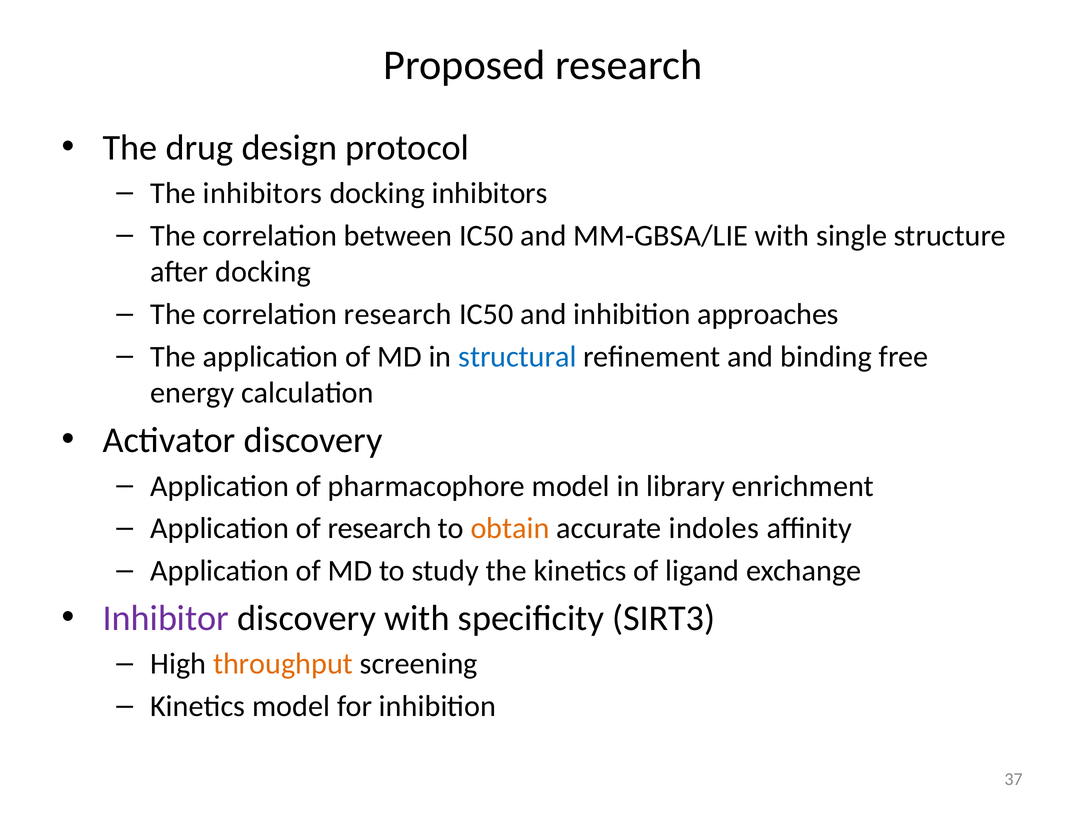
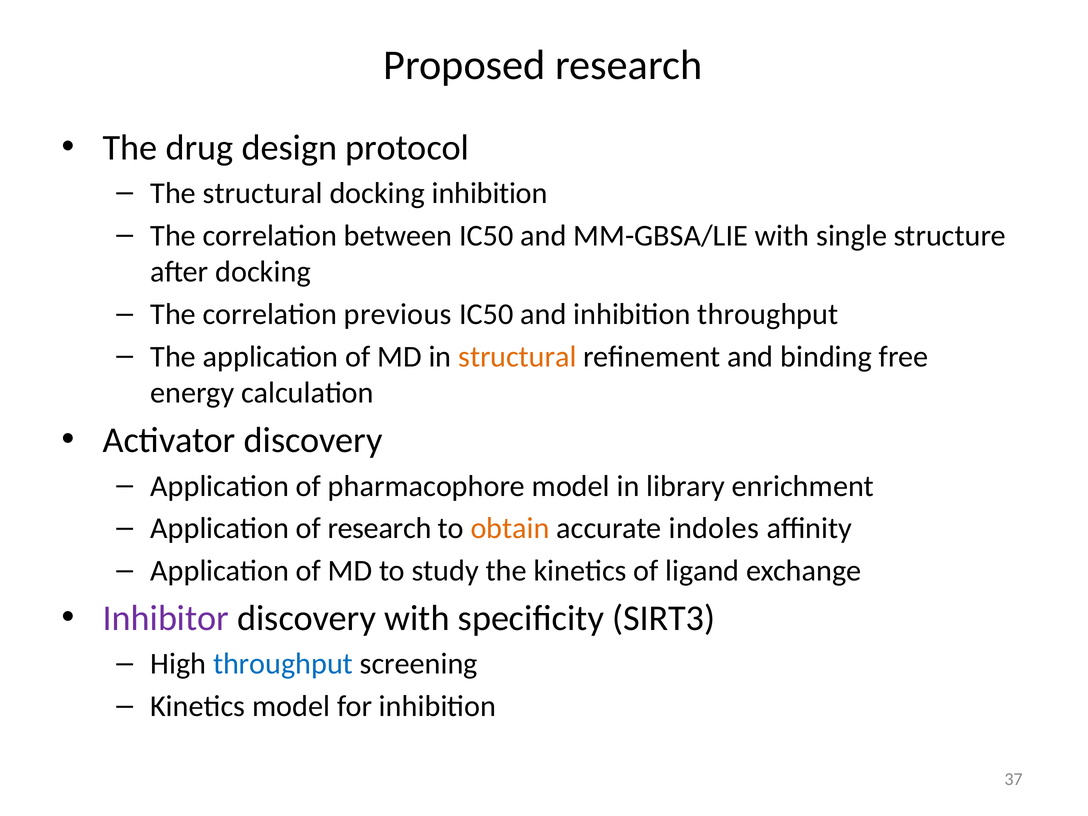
The inhibitors: inhibitors -> structural
docking inhibitors: inhibitors -> inhibition
correlation research: research -> previous
inhibition approaches: approaches -> throughput
structural at (517, 357) colour: blue -> orange
throughput at (283, 664) colour: orange -> blue
